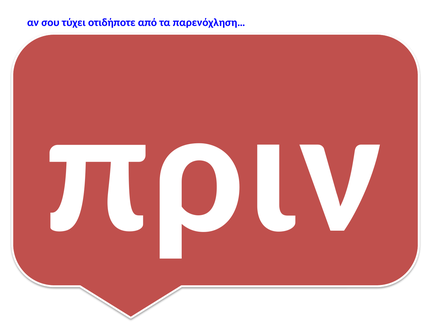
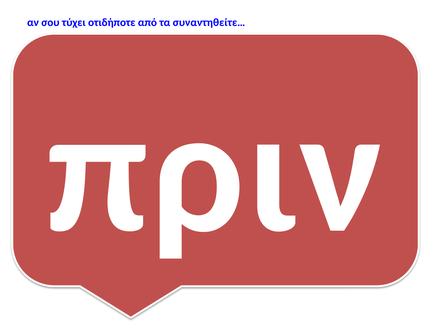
παρενόχληση…: παρενόχληση… -> συναντηθείτε…
